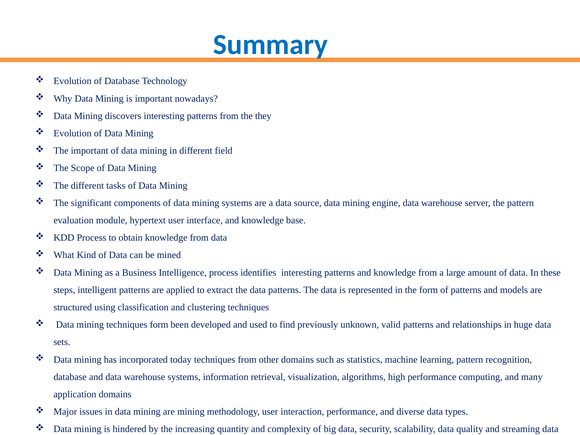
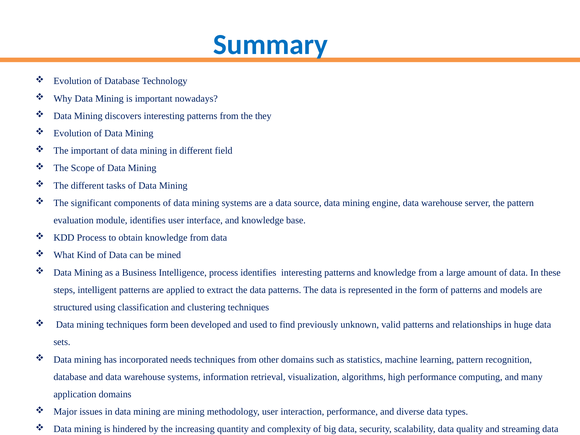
module hypertext: hypertext -> identifies
today: today -> needs
